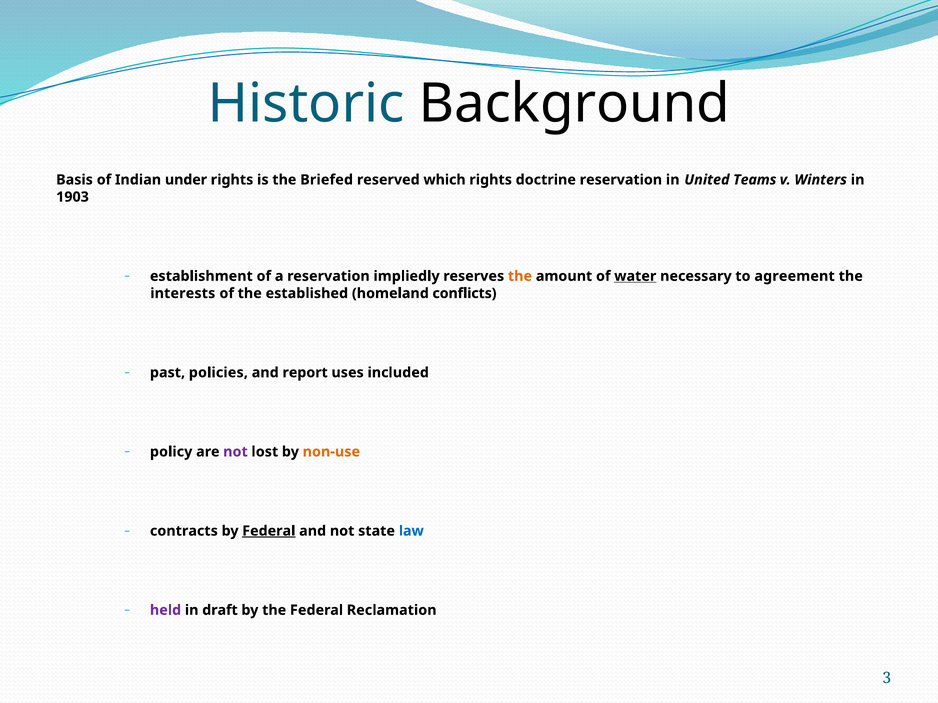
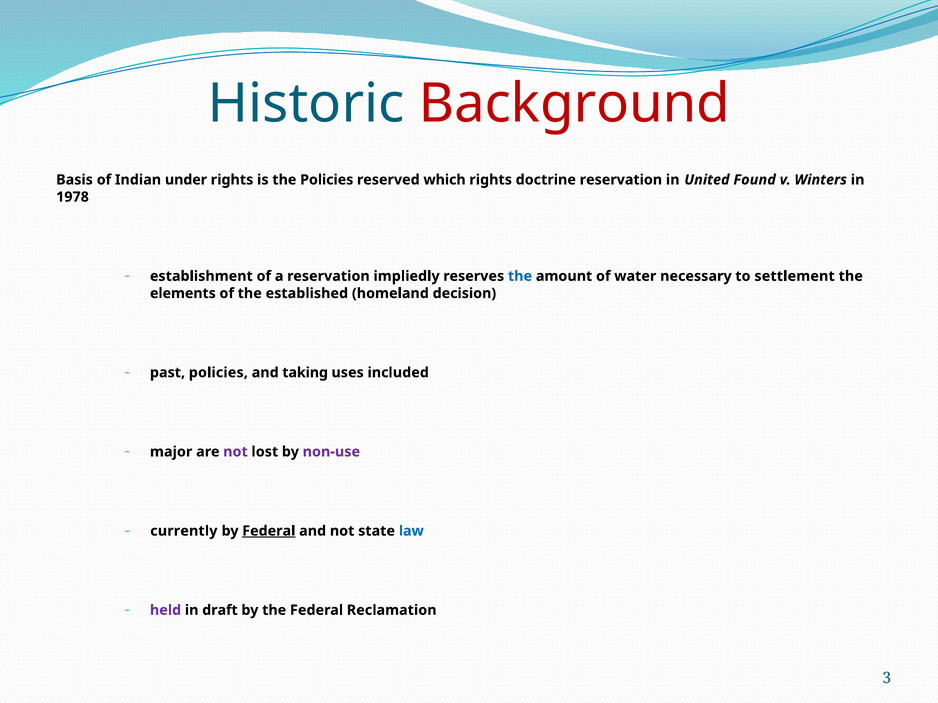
Background colour: black -> red
the Briefed: Briefed -> Policies
Teams: Teams -> Found
1903: 1903 -> 1978
the at (520, 276) colour: orange -> blue
water underline: present -> none
agreement: agreement -> settlement
interests: interests -> elements
conflicts: conflicts -> decision
report: report -> taking
policy: policy -> major
non-use colour: orange -> purple
contracts: contracts -> currently
